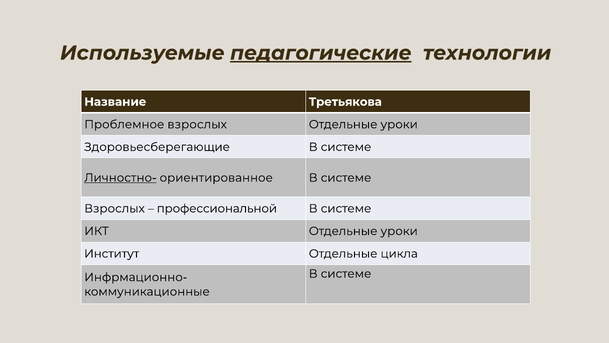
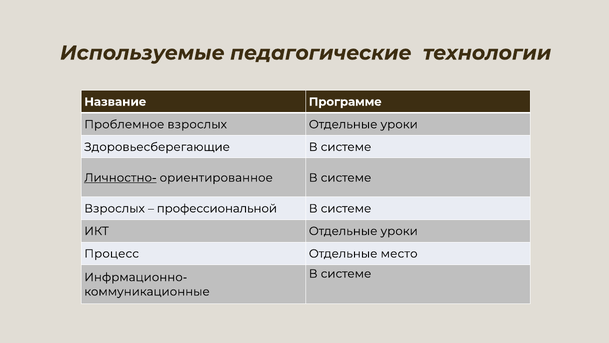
педагогические underline: present -> none
Третьякова: Третьякова -> Программе
Институт: Институт -> Процесс
цикла: цикла -> место
